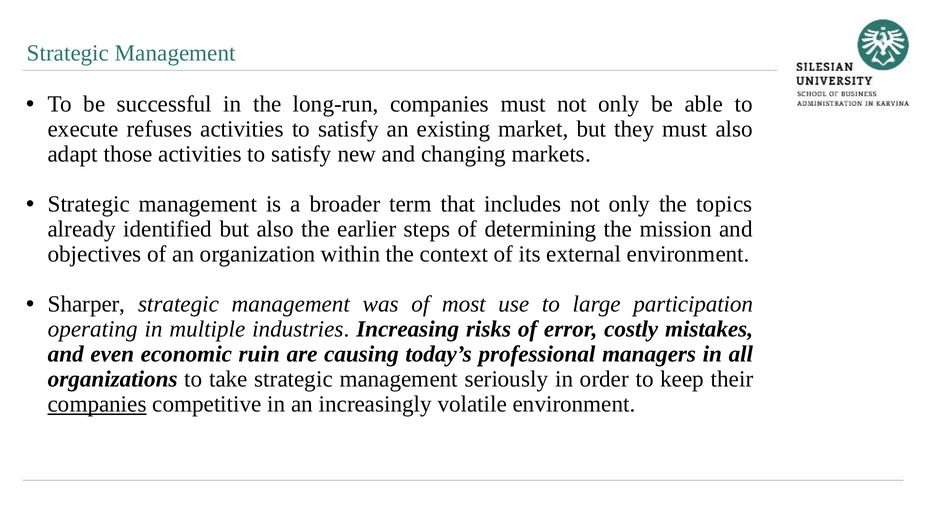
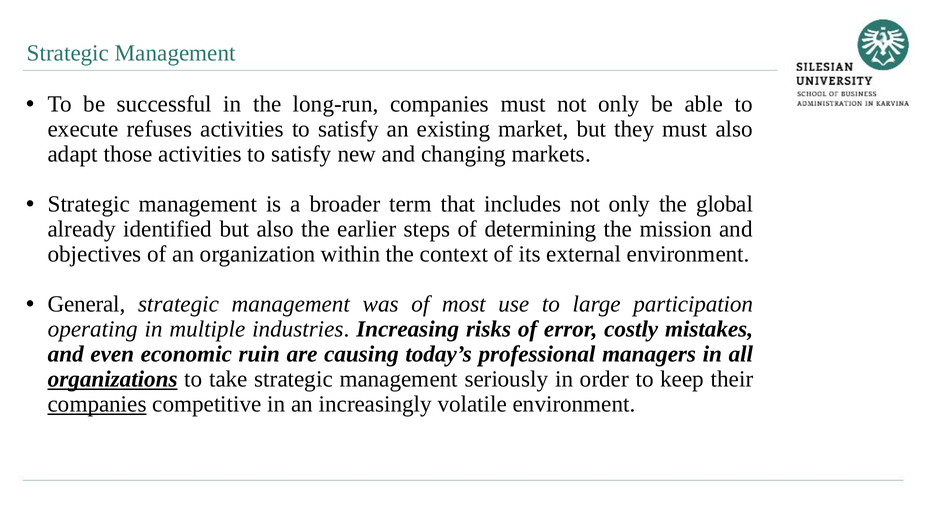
topics: topics -> global
Sharper: Sharper -> General
organizations underline: none -> present
